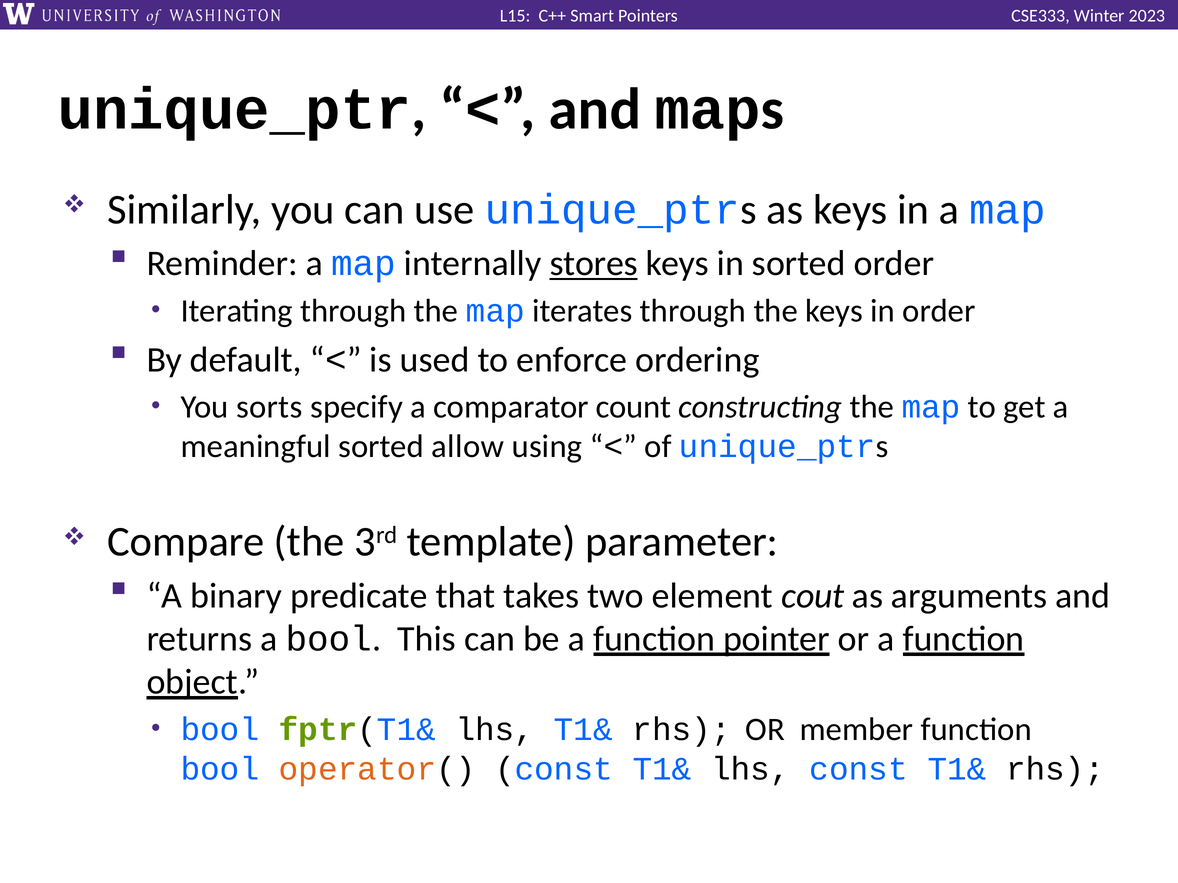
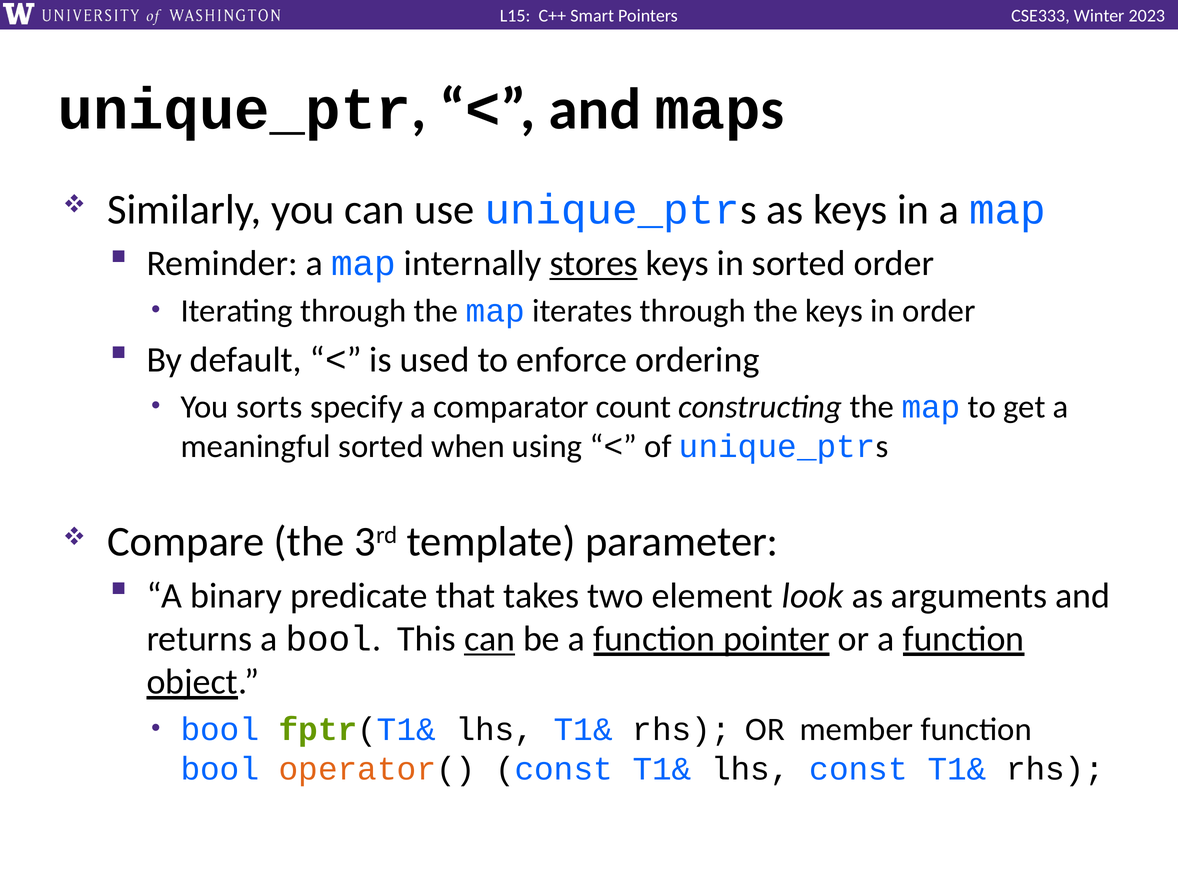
allow: allow -> when
cout: cout -> look
can at (490, 639) underline: none -> present
